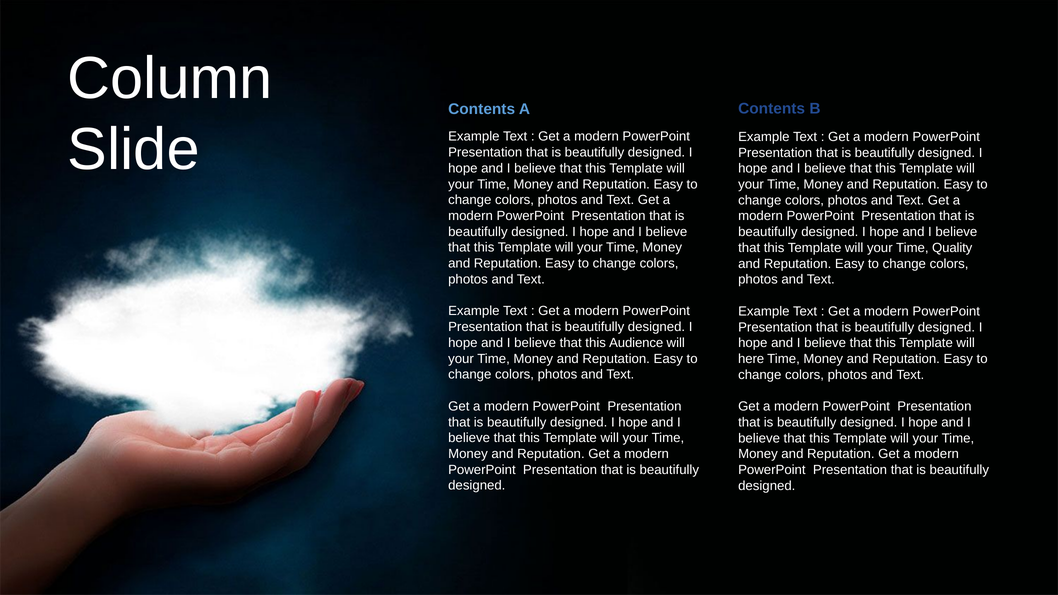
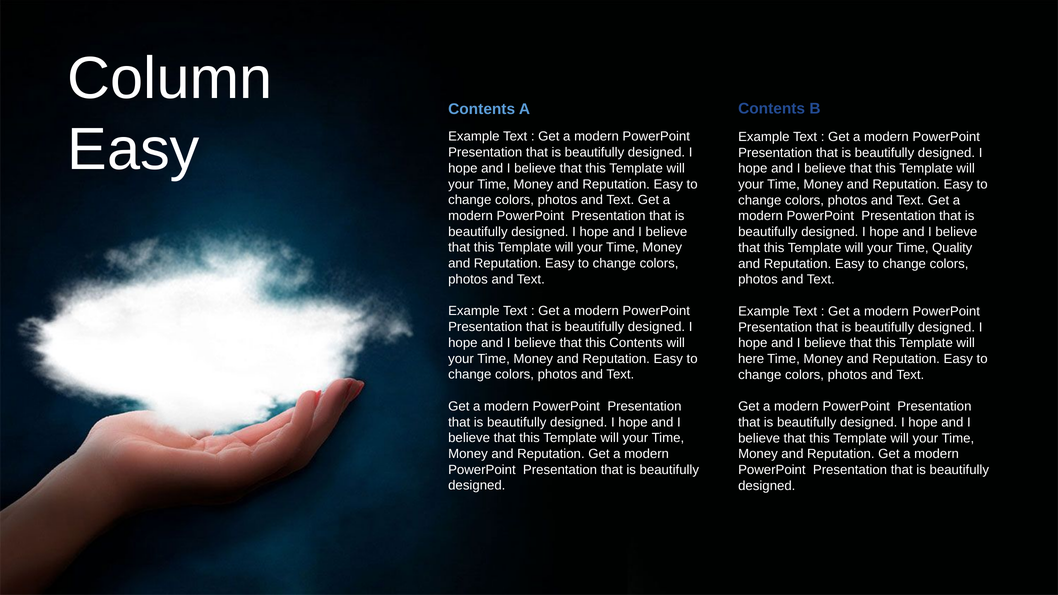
Slide at (134, 150): Slide -> Easy
this Audience: Audience -> Contents
